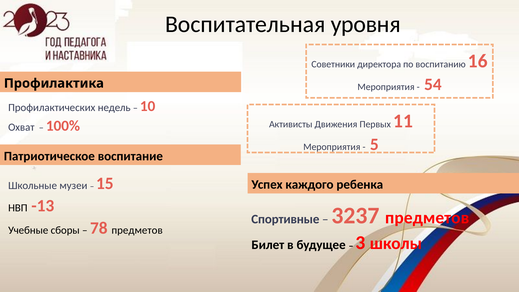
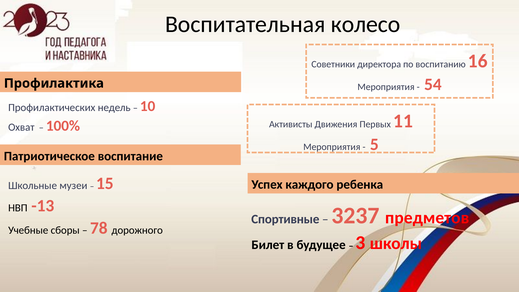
уровня: уровня -> колесо
78 предметов: предметов -> дорожного
